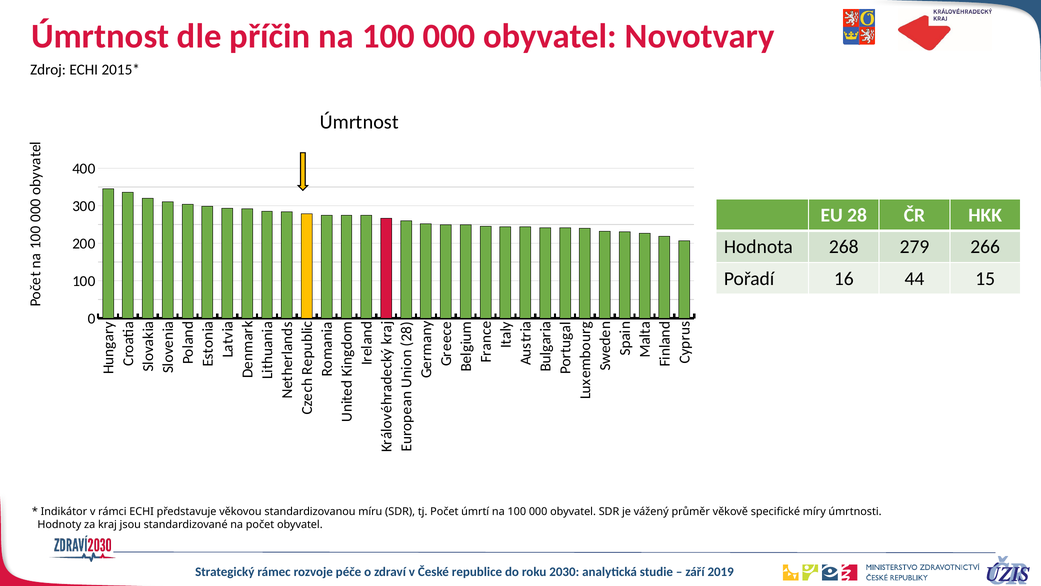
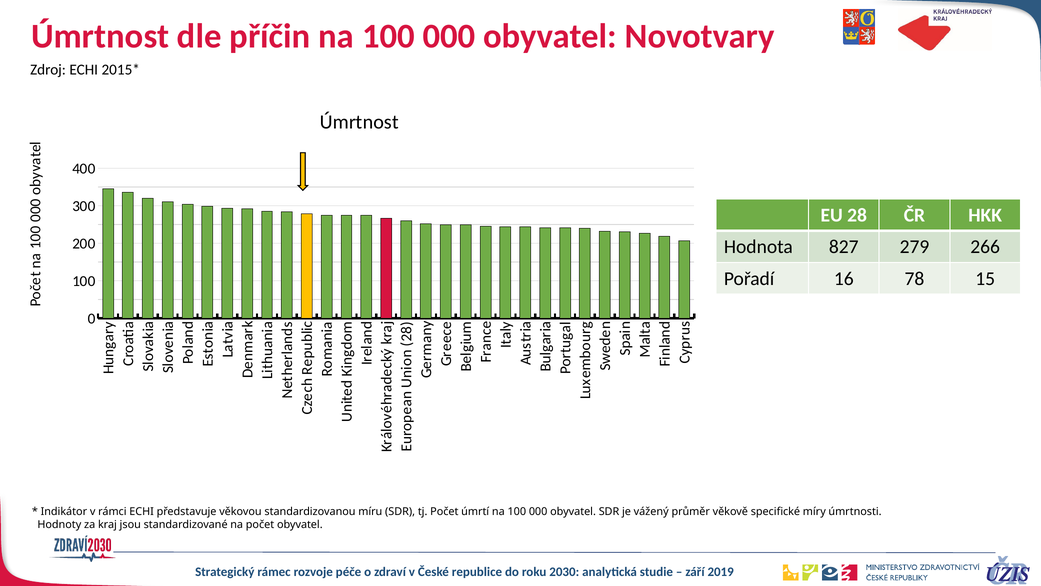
268: 268 -> 827
44: 44 -> 78
